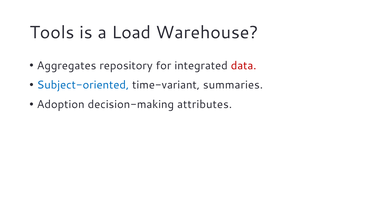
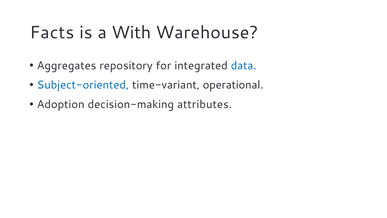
Tools: Tools -> Facts
Load: Load -> With
data colour: red -> blue
summaries: summaries -> operational
